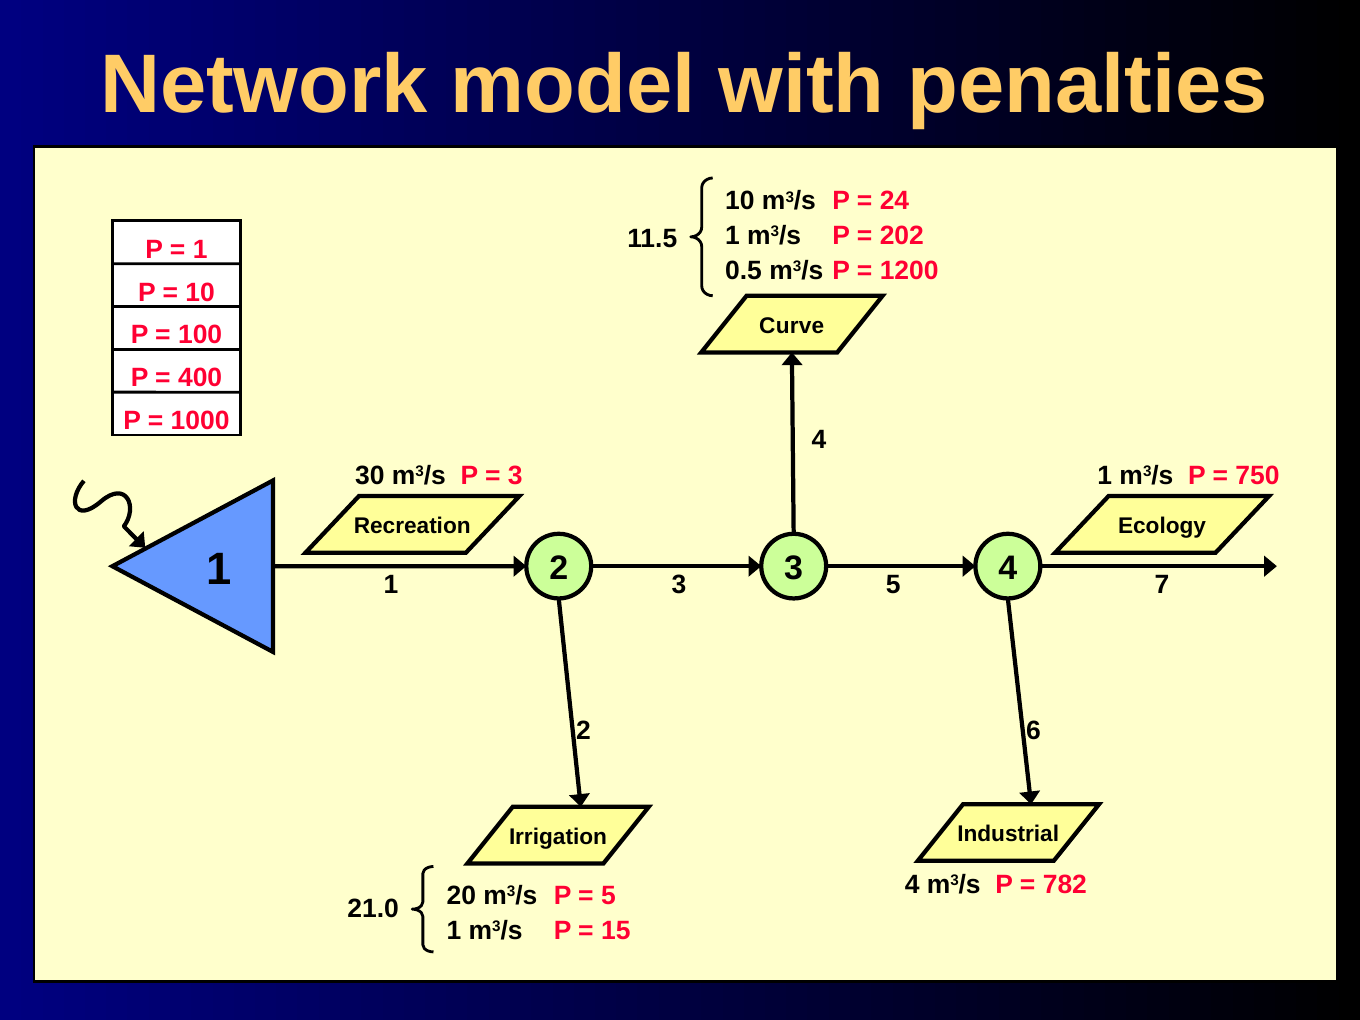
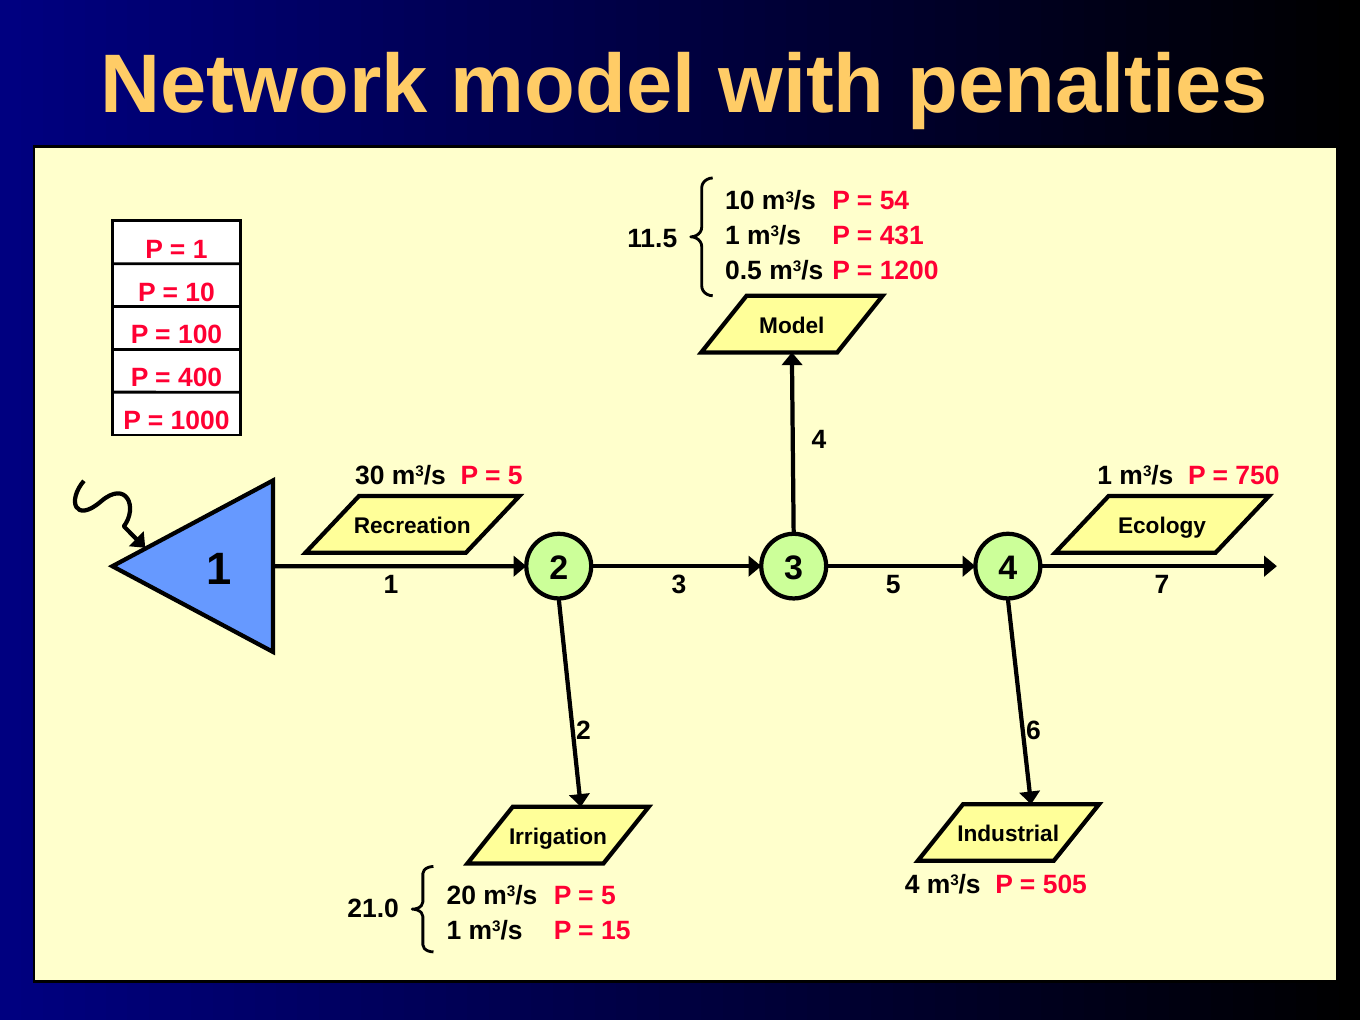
24: 24 -> 54
202: 202 -> 431
Curve at (792, 326): Curve -> Model
3 at (515, 475): 3 -> 5
782: 782 -> 505
